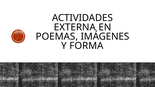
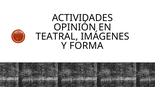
EXTERNA: EXTERNA -> OPINIÓN
POEMAS: POEMAS -> TEATRAL
